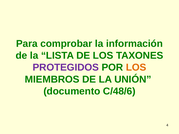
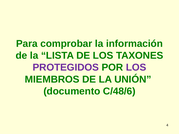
LOS at (136, 68) colour: orange -> purple
